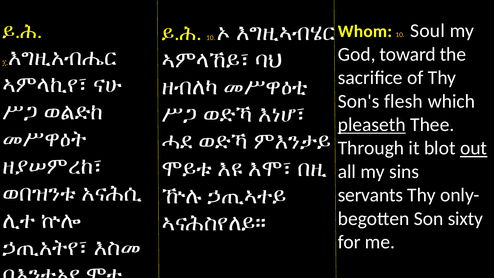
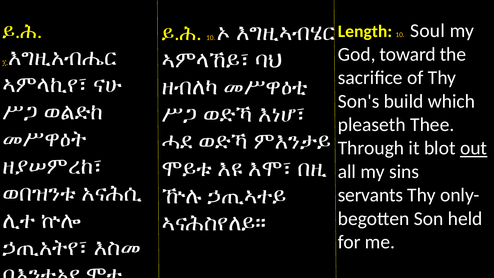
Whom: Whom -> Length
flesh: flesh -> build
pleaseth underline: present -> none
sixty: sixty -> held
